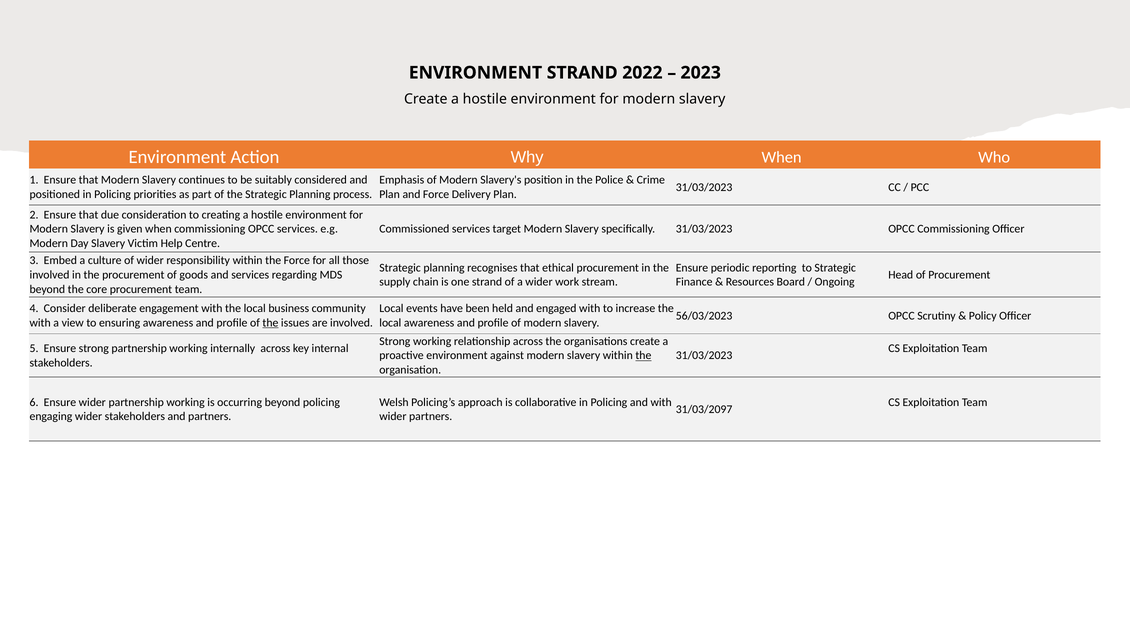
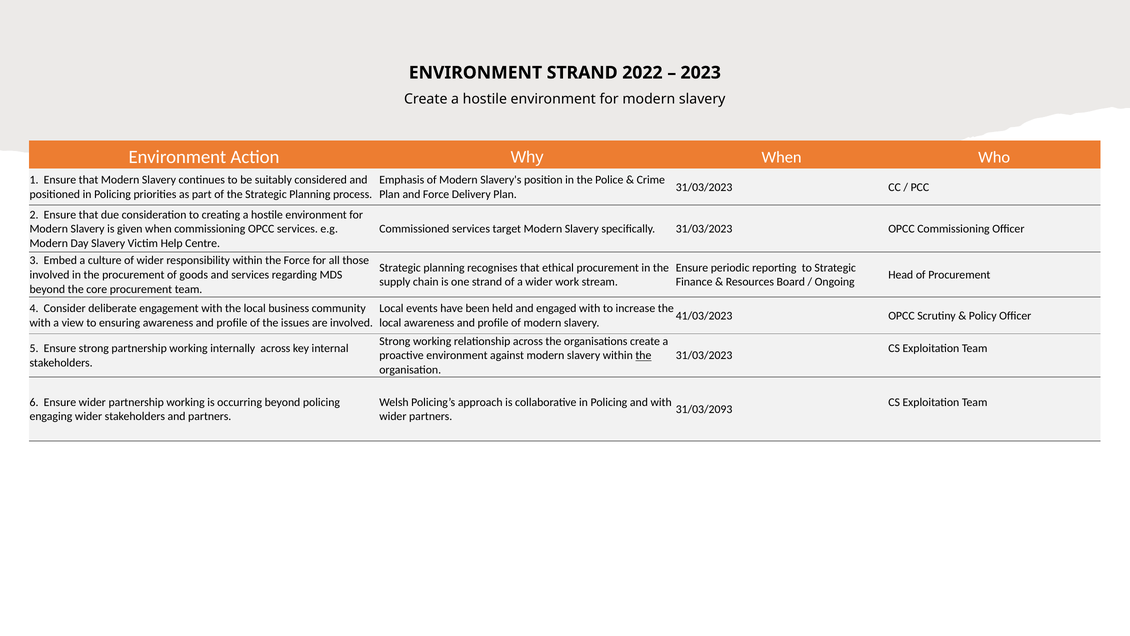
56/03/2023: 56/03/2023 -> 41/03/2023
the at (270, 323) underline: present -> none
31/03/2097: 31/03/2097 -> 31/03/2093
